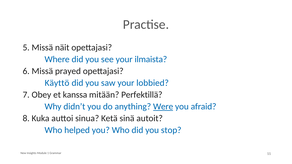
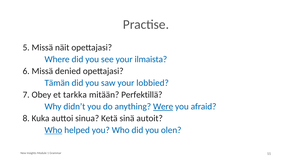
prayed: prayed -> denied
Käyttö: Käyttö -> Tämän
kanssa: kanssa -> tarkka
Who at (53, 130) underline: none -> present
stop: stop -> olen
